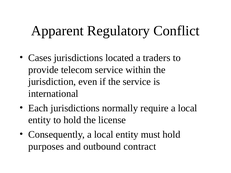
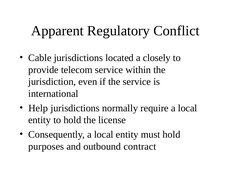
Cases: Cases -> Cable
traders: traders -> closely
Each: Each -> Help
